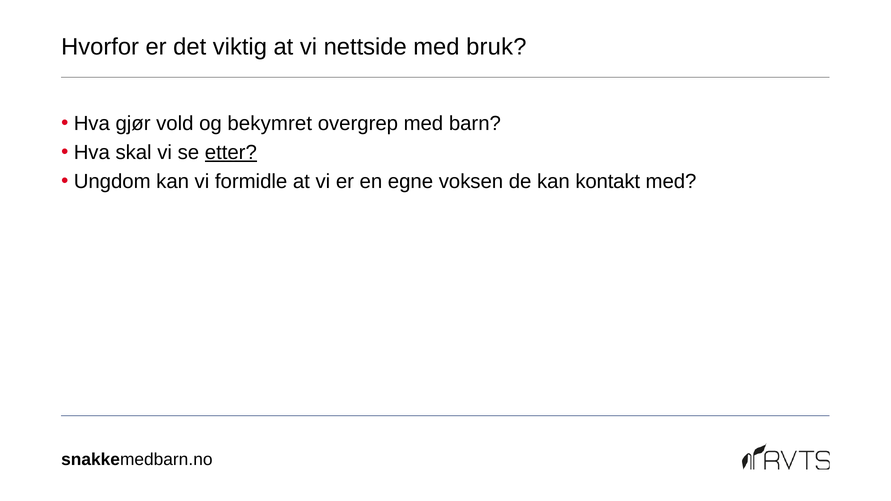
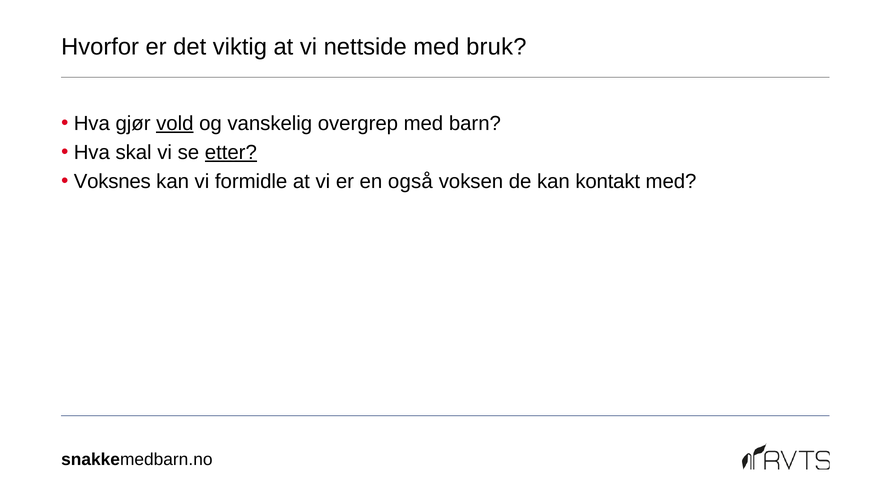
vold underline: none -> present
bekymret: bekymret -> vanskelig
Ungdom: Ungdom -> Voksnes
egne: egne -> også
